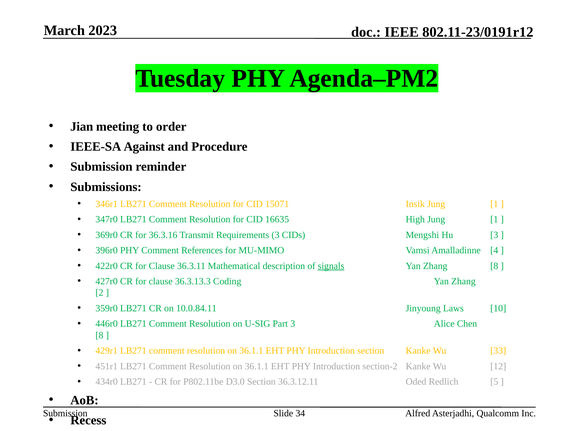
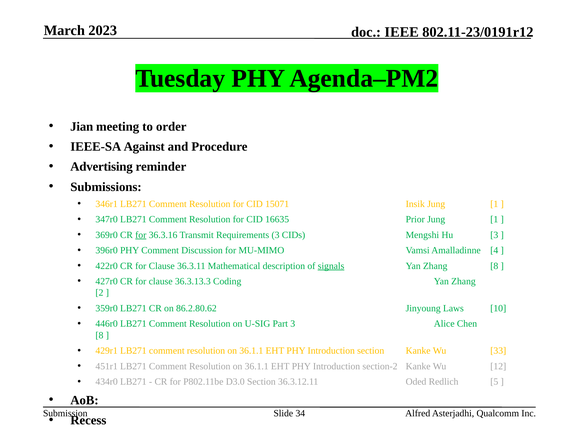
Submission at (101, 167): Submission -> Advertising
High: High -> Prior
for at (141, 235) underline: none -> present
References: References -> Discussion
10.0.84.11: 10.0.84.11 -> 86.2.80.62
